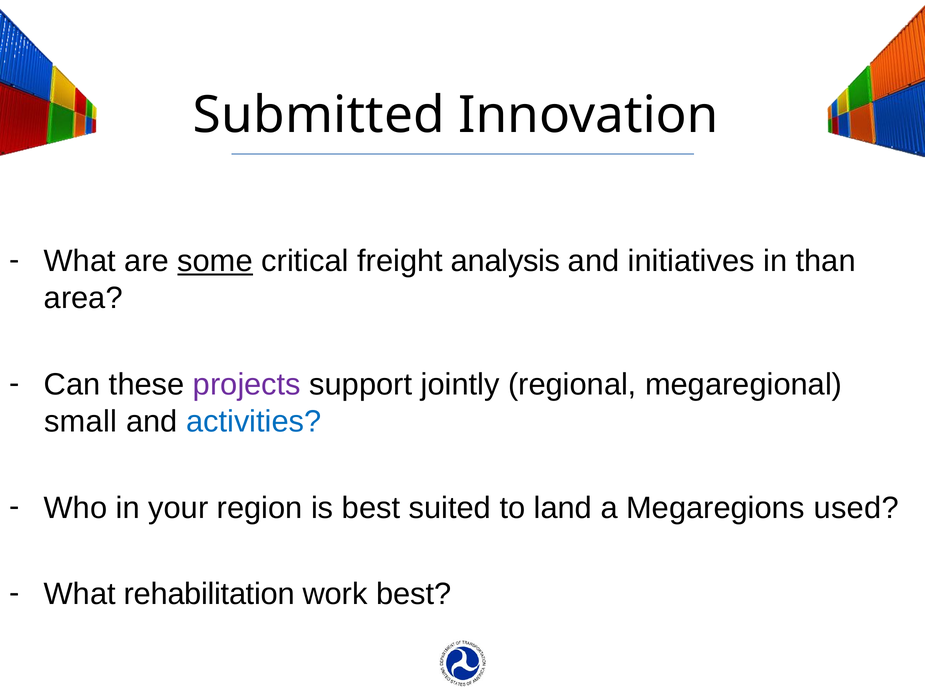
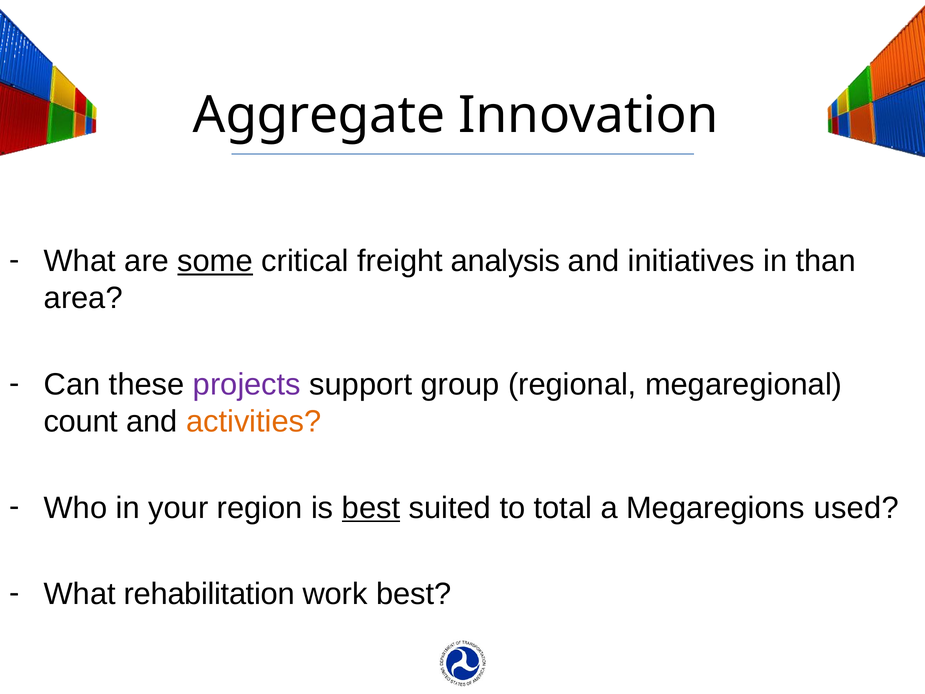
Submitted: Submitted -> Aggregate
jointly: jointly -> group
small: small -> count
activities colour: blue -> orange
best at (371, 508) underline: none -> present
land: land -> total
